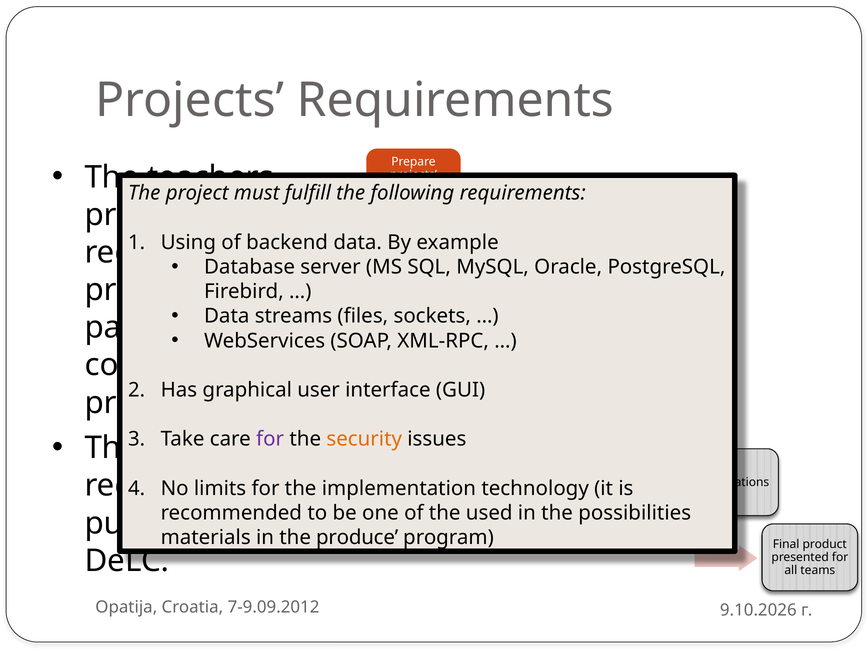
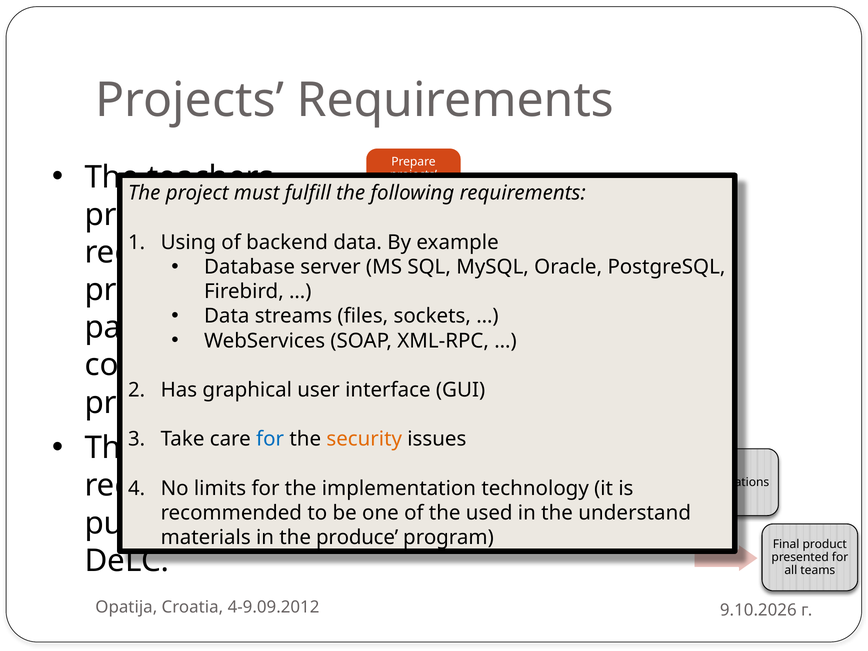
for at (270, 439) colour: purple -> blue
possibilities: possibilities -> understand
7-9.09.2012: 7-9.09.2012 -> 4-9.09.2012
